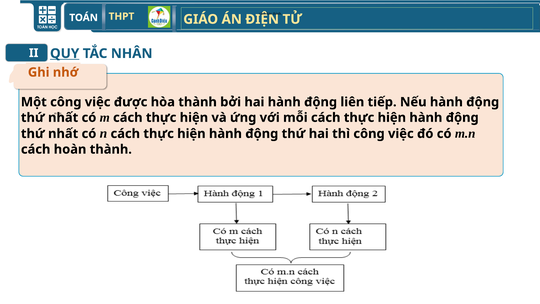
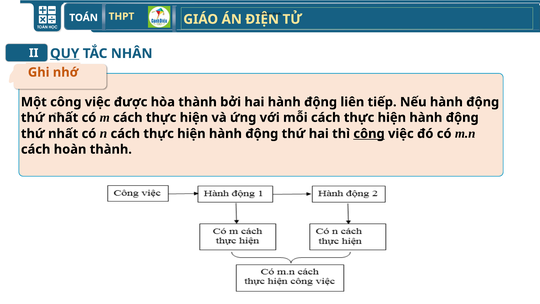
công at (369, 134) underline: none -> present
